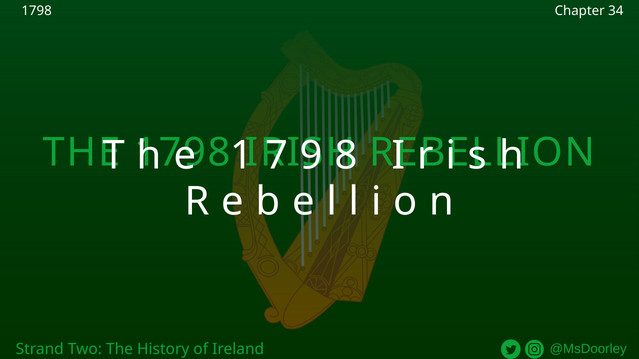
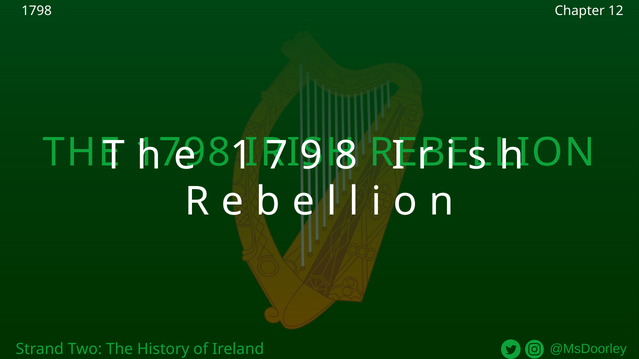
34: 34 -> 12
